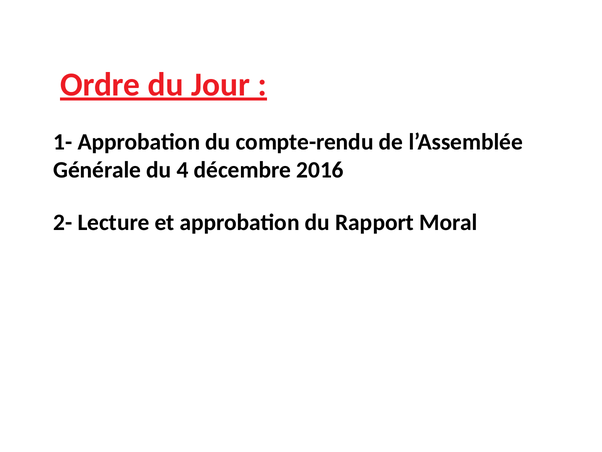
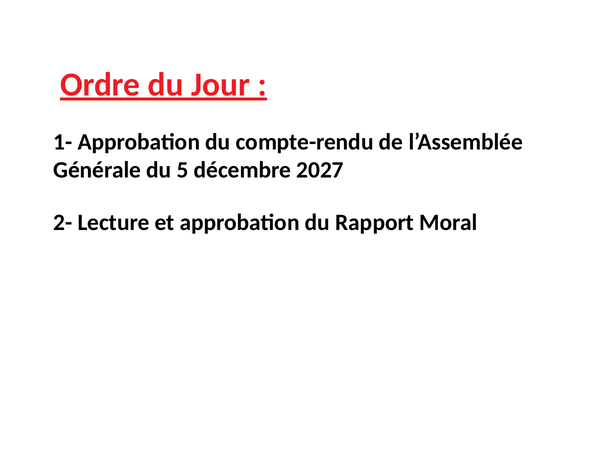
4: 4 -> 5
2016: 2016 -> 2027
